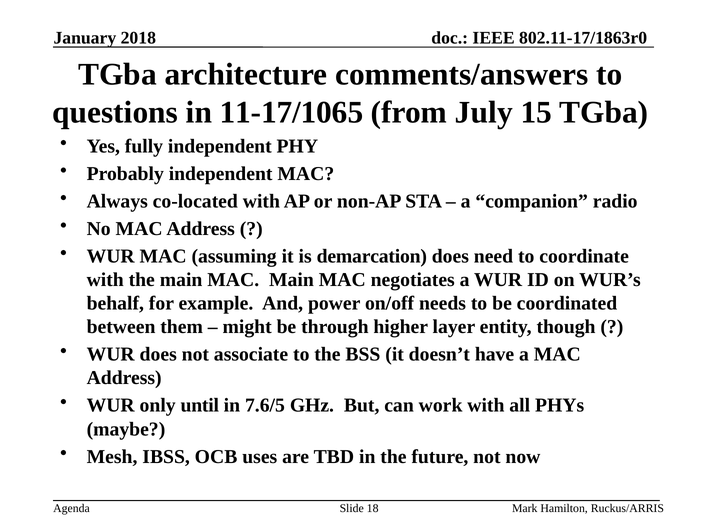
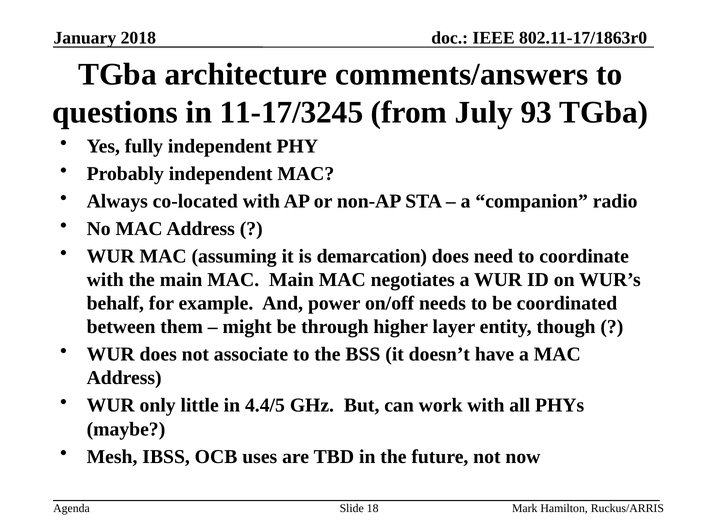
11-17/1065: 11-17/1065 -> 11-17/3245
15: 15 -> 93
until: until -> little
7.6/5: 7.6/5 -> 4.4/5
